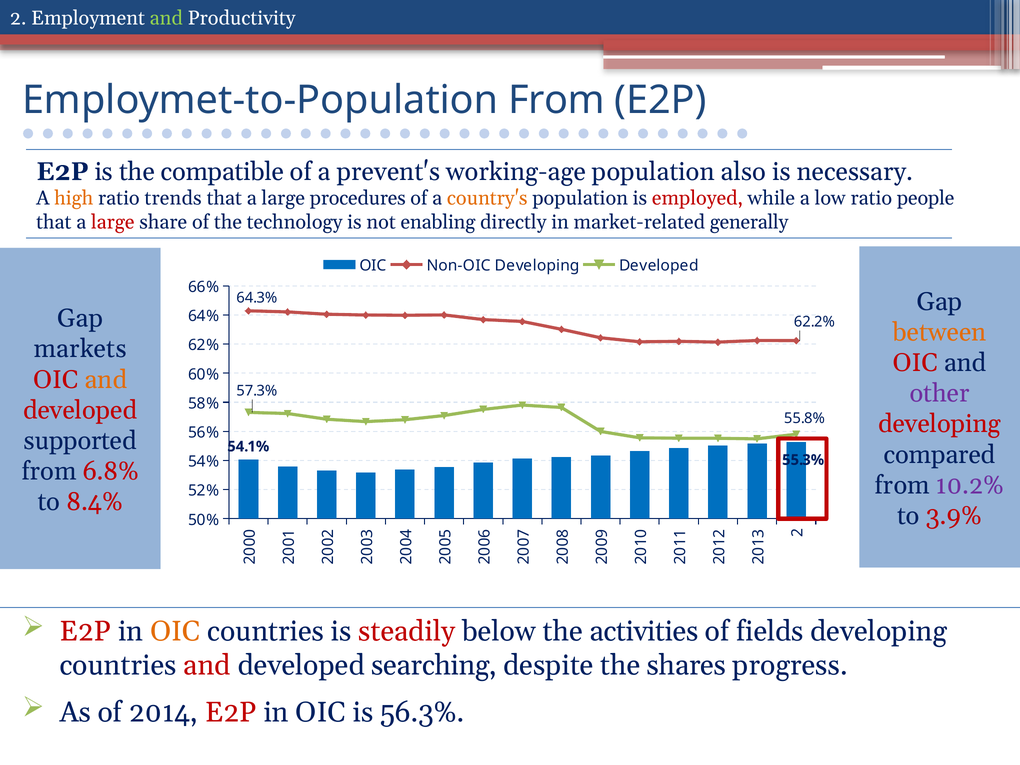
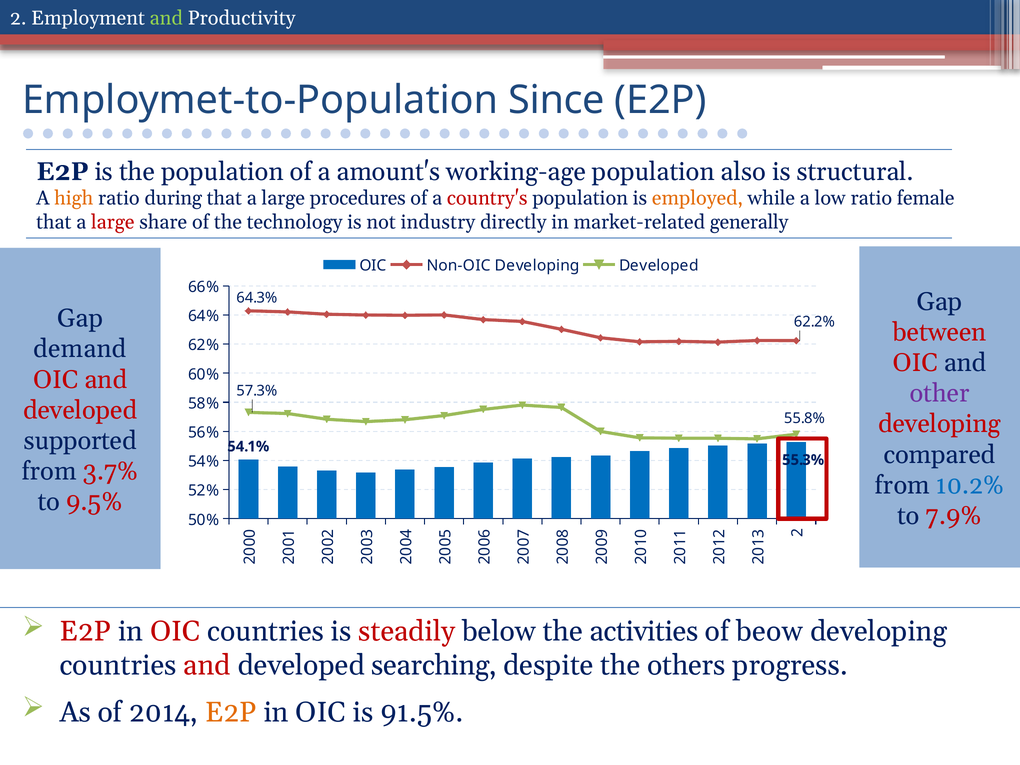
Employmet-to-Population From: From -> Since
the compatible: compatible -> population
prevent's: prevent's -> amount's
necessary: necessary -> structural
trends: trends -> during
country's colour: orange -> red
employed colour: red -> orange
people: people -> female
enabling: enabling -> industry
between colour: orange -> red
markets: markets -> demand
and at (106, 380) colour: orange -> red
6.8%: 6.8% -> 3.7%
10.2% colour: purple -> blue
8.4%: 8.4% -> 9.5%
3.9%: 3.9% -> 7.9%
OIC at (175, 631) colour: orange -> red
fields: fields -> beow
shares: shares -> others
E2P at (231, 712) colour: red -> orange
56.3%: 56.3% -> 91.5%
